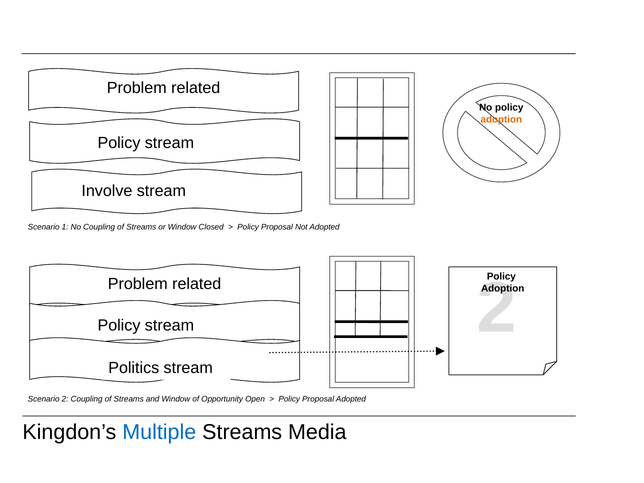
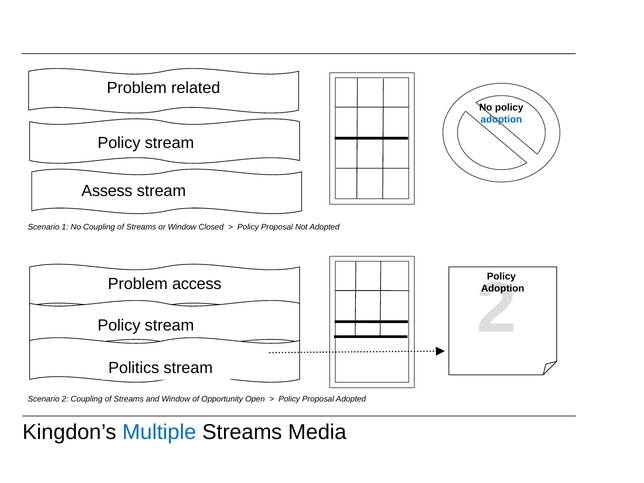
adoption at (501, 119) colour: orange -> blue
Involve: Involve -> Assess
related at (197, 284): related -> access
